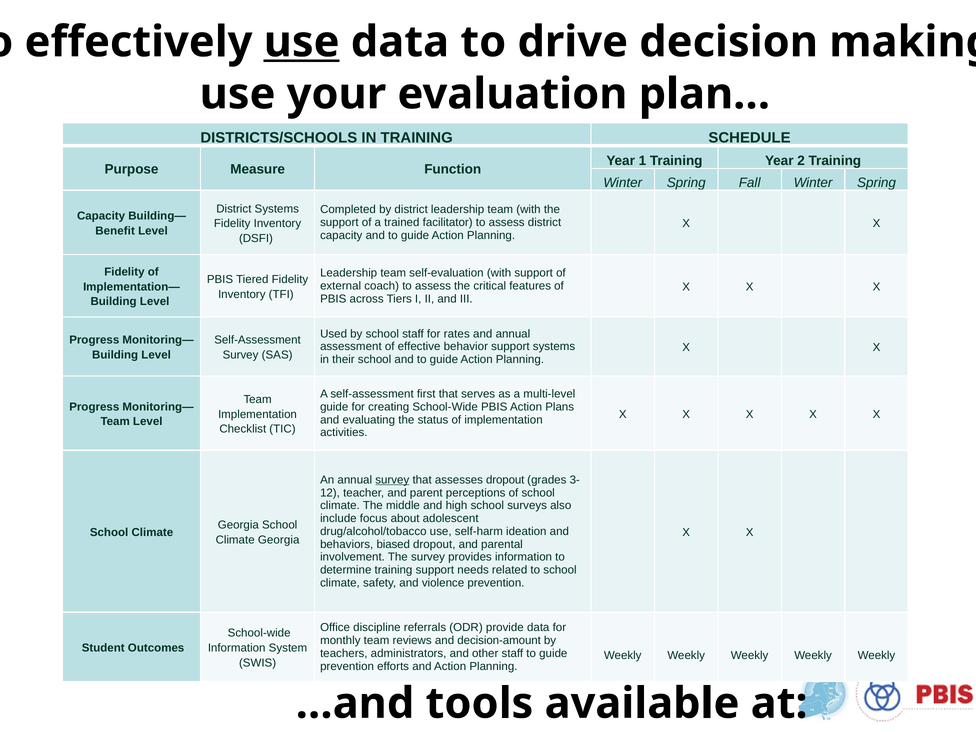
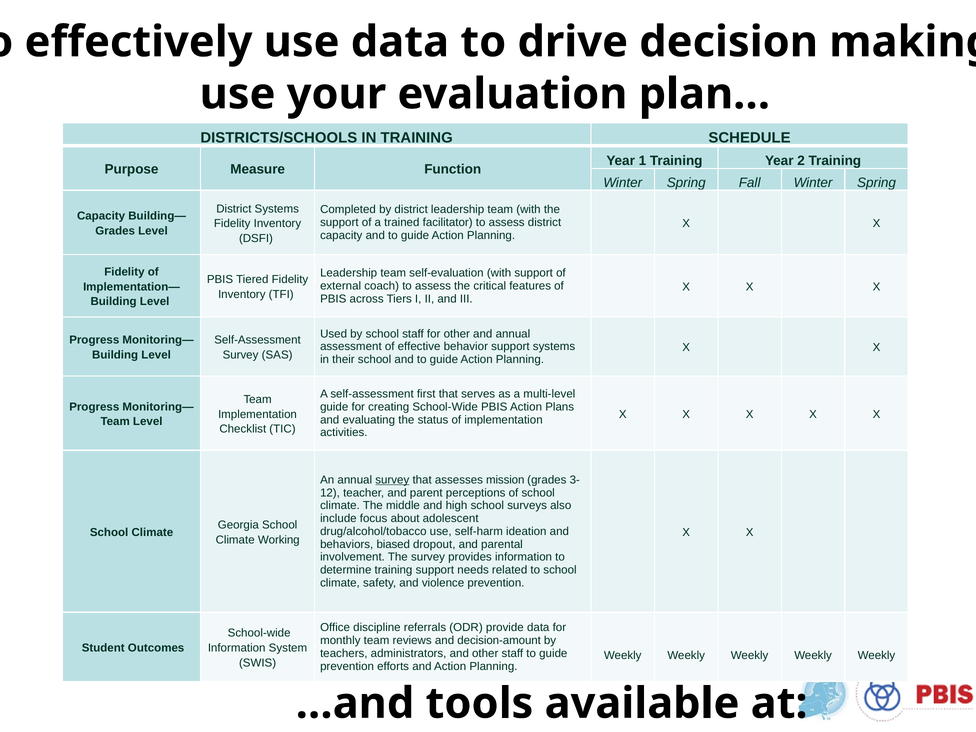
use at (302, 42) underline: present -> none
Benefit at (115, 231): Benefit -> Grades
for rates: rates -> other
assesses dropout: dropout -> mission
Georgia at (279, 540): Georgia -> Working
